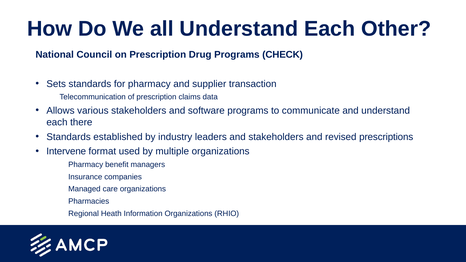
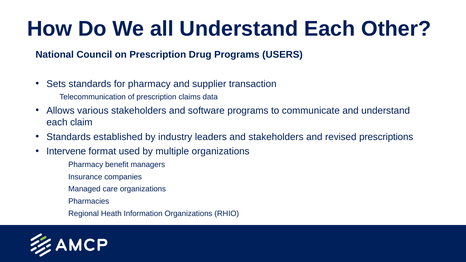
CHECK: CHECK -> USERS
there: there -> claim
